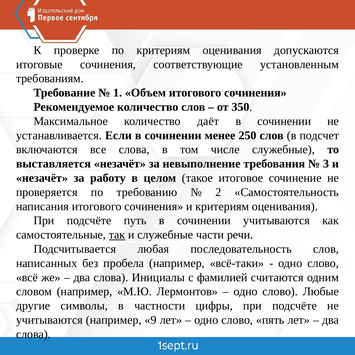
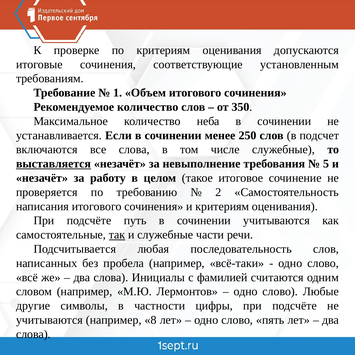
даёт: даёт -> неба
выставляется underline: none -> present
3: 3 -> 5
9: 9 -> 8
